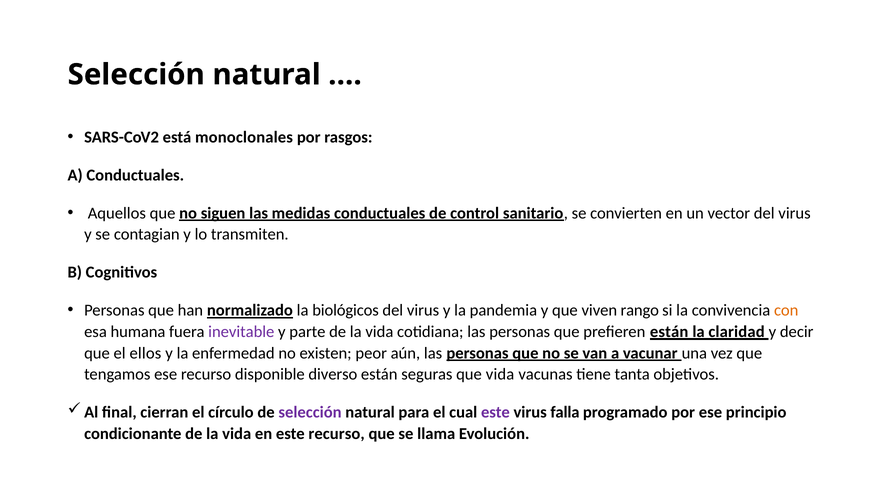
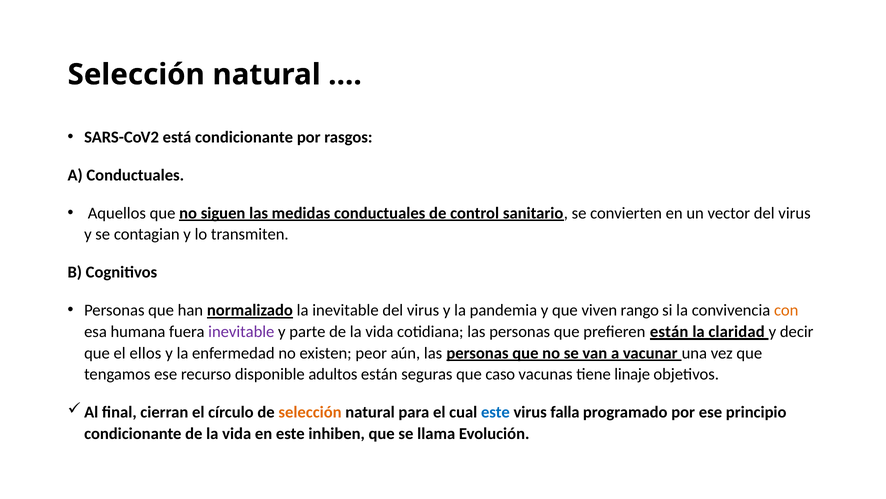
está monoclonales: monoclonales -> condicionante
la biológicos: biológicos -> inevitable
diverso: diverso -> adultos
que vida: vida -> caso
tanta: tanta -> linaje
selección at (310, 412) colour: purple -> orange
este at (495, 412) colour: purple -> blue
este recurso: recurso -> inhiben
